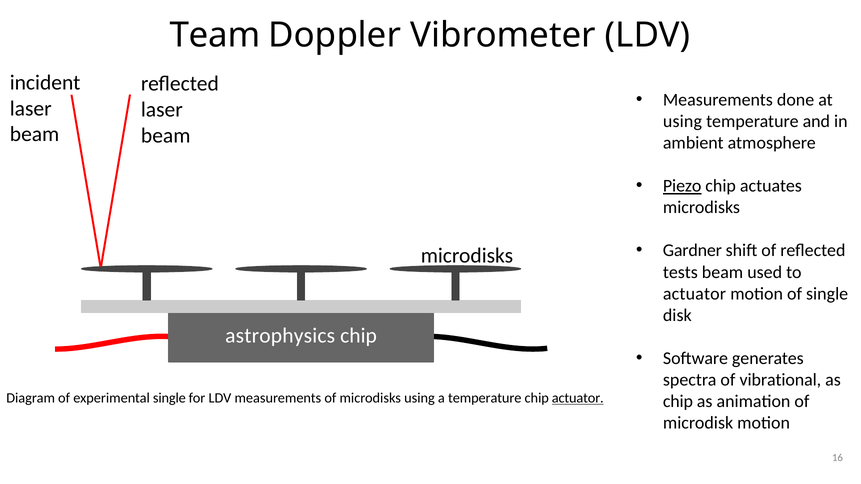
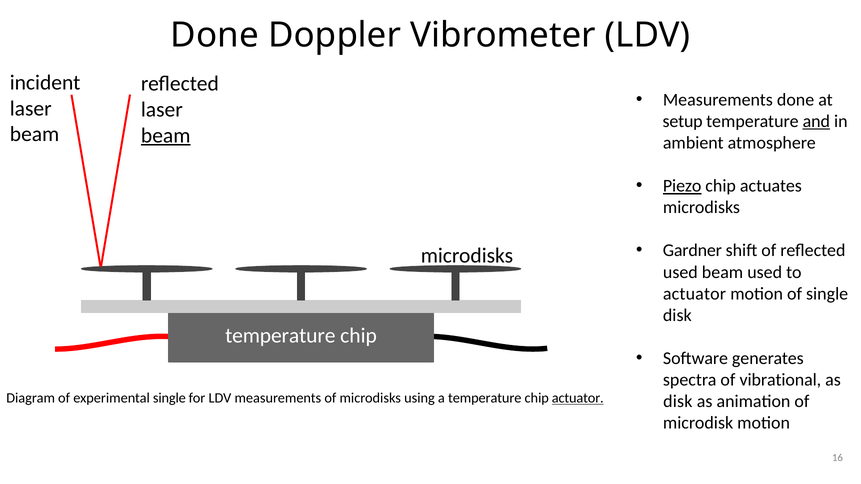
Team at (215, 35): Team -> Done
using at (682, 122): using -> setup
and underline: none -> present
beam at (166, 136) underline: none -> present
tests at (680, 272): tests -> used
astrophysics at (280, 336): astrophysics -> temperature
chip at (678, 401): chip -> disk
